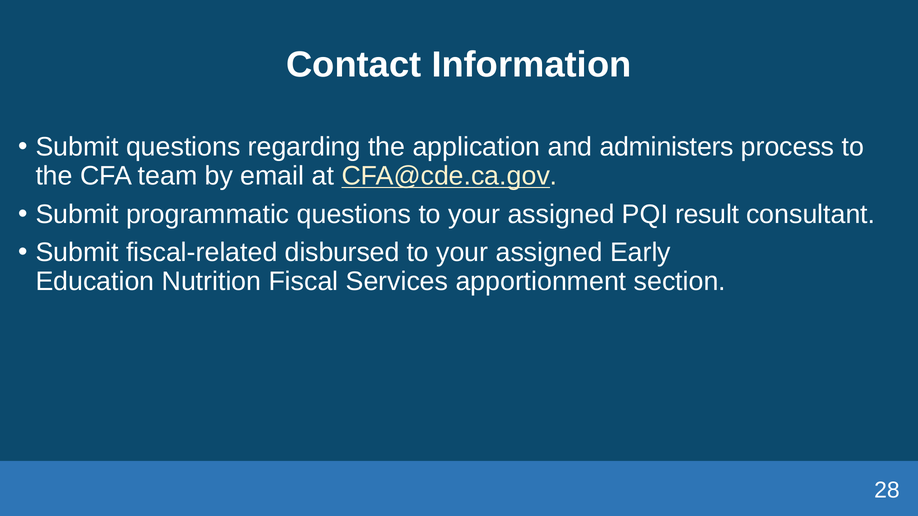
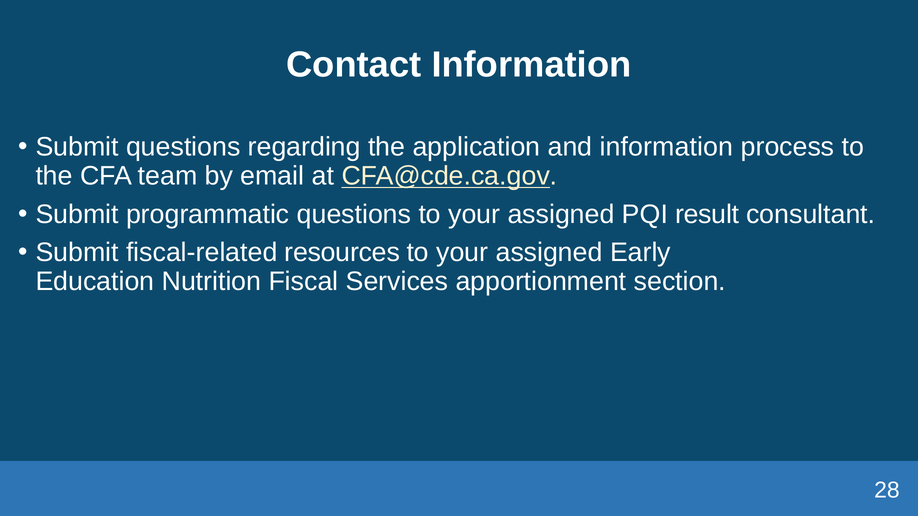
and administers: administers -> information
disbursed: disbursed -> resources
